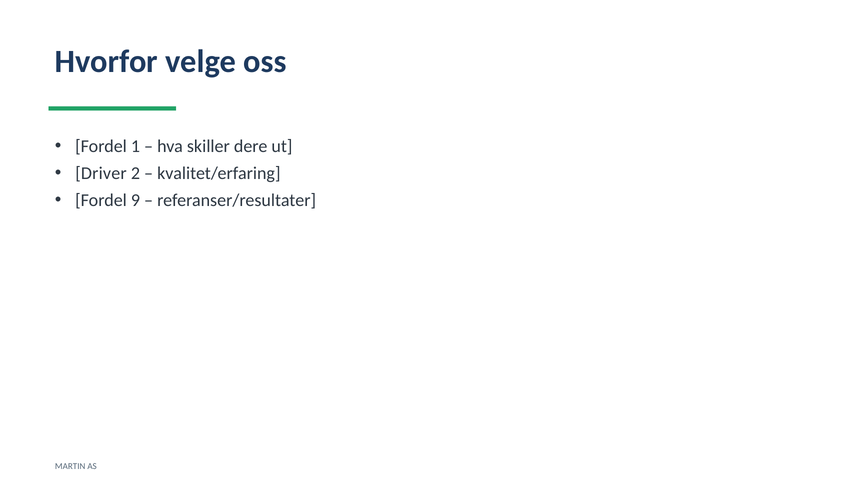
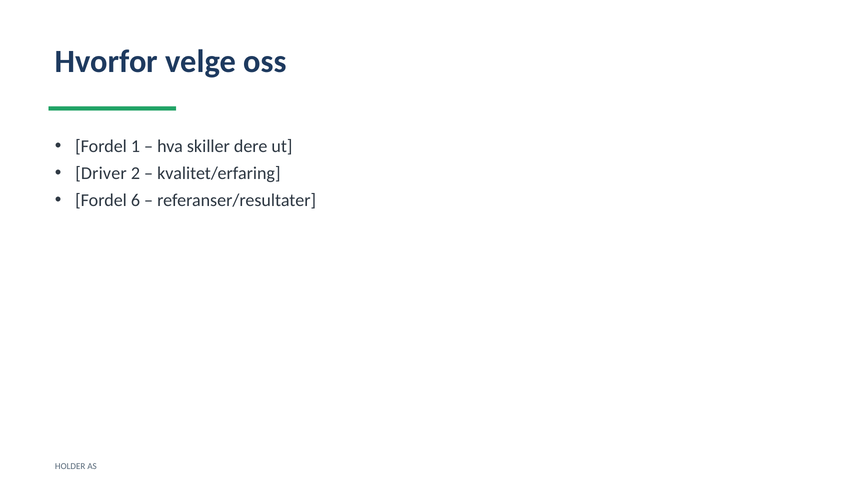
9: 9 -> 6
MARTIN: MARTIN -> HOLDER
